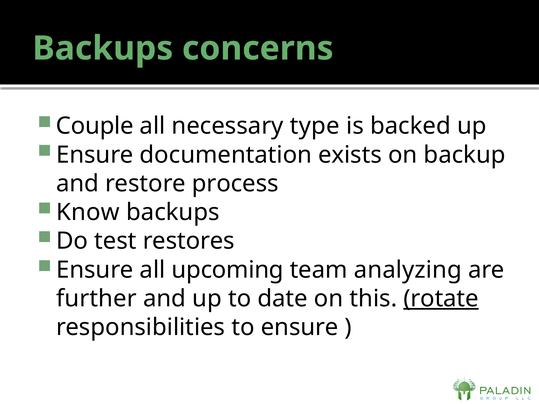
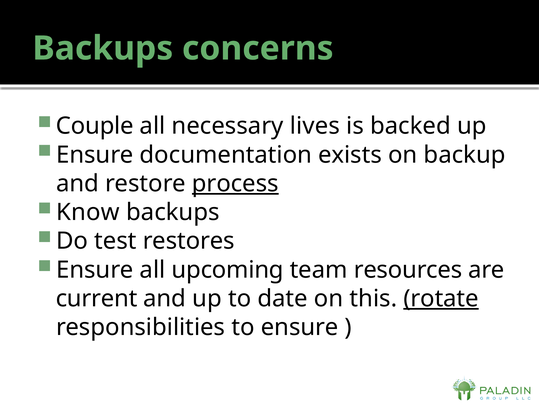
type: type -> lives
process underline: none -> present
analyzing: analyzing -> resources
further: further -> current
